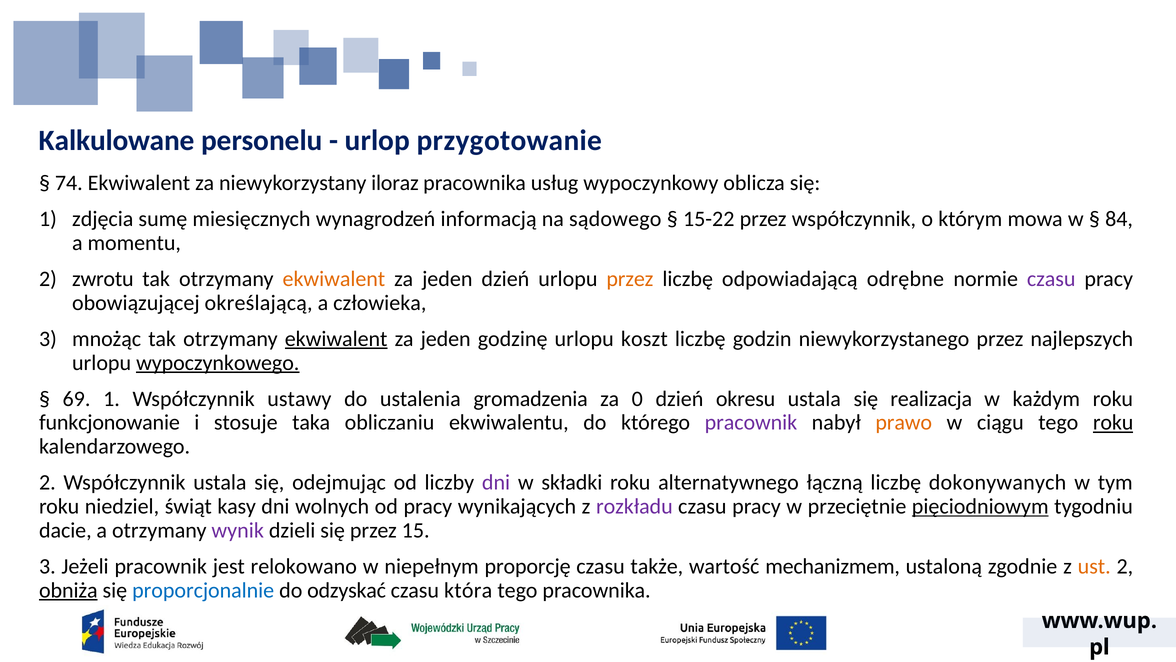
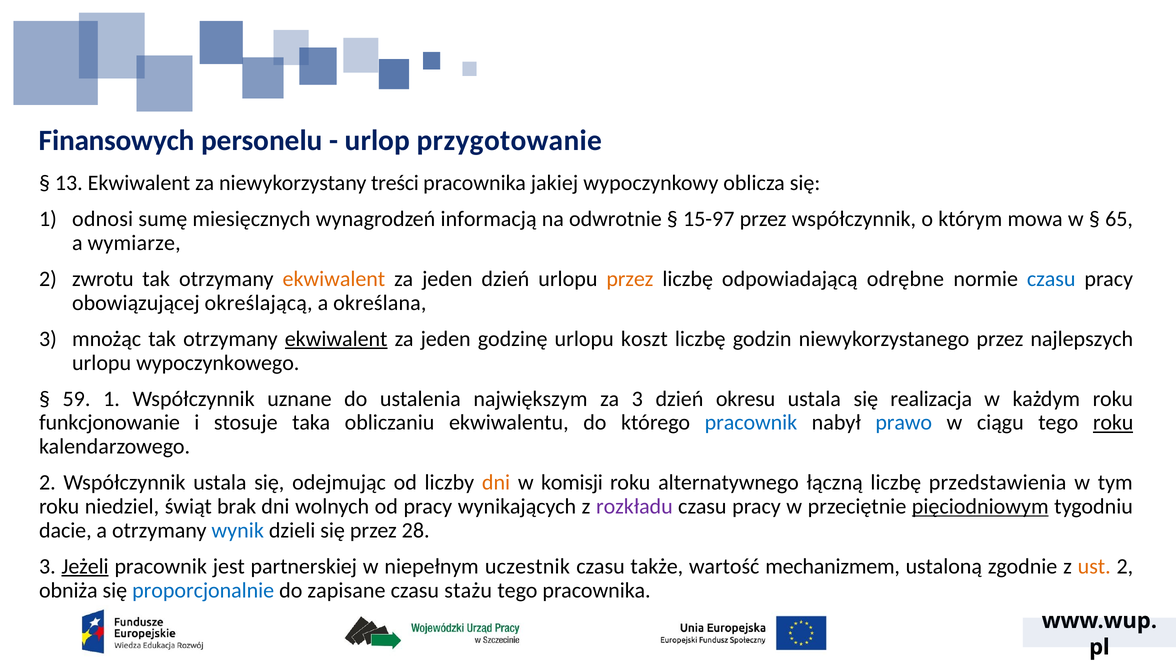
Kalkulowane: Kalkulowane -> Finansowych
74: 74 -> 13
iloraz: iloraz -> treści
usług: usług -> jakiej
zdjęcia: zdjęcia -> odnosi
sądowego: sądowego -> odwrotnie
15-22: 15-22 -> 15-97
84: 84 -> 65
momentu: momentu -> wymiarze
czasu at (1051, 279) colour: purple -> blue
człowieka: człowieka -> określana
wypoczynkowego underline: present -> none
69: 69 -> 59
ustawy: ustawy -> uznane
gromadzenia: gromadzenia -> największym
za 0: 0 -> 3
pracownik at (751, 422) colour: purple -> blue
prawo colour: orange -> blue
dni at (496, 482) colour: purple -> orange
składki: składki -> komisji
dokonywanych: dokonywanych -> przedstawienia
kasy: kasy -> brak
wynik colour: purple -> blue
15: 15 -> 28
Jeżeli underline: none -> present
relokowano: relokowano -> partnerskiej
proporcję: proporcję -> uczestnik
obniża underline: present -> none
odzyskać: odzyskać -> zapisane
która: która -> stażu
